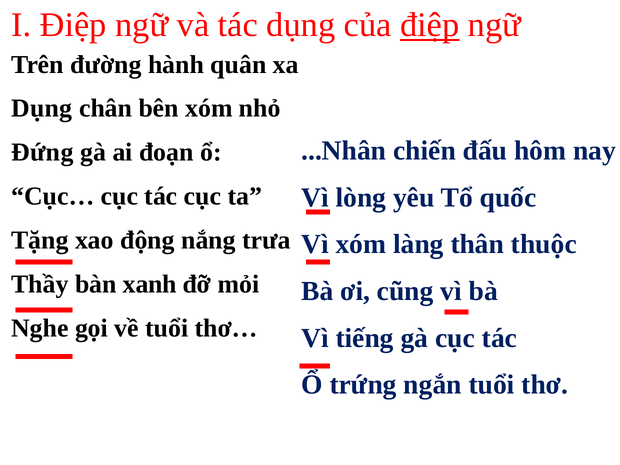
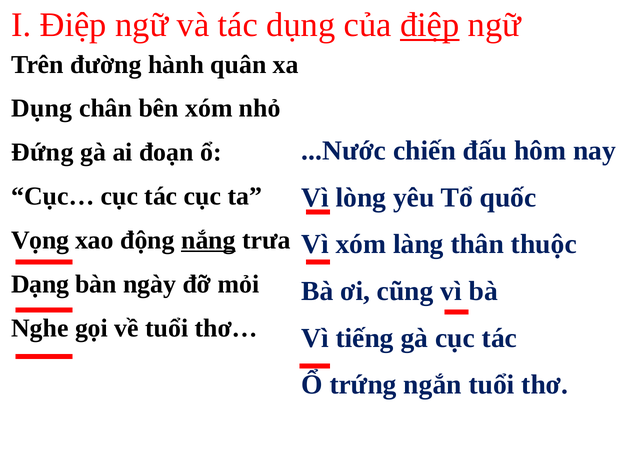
...Nhân: ...Nhân -> ...Nước
Tặng: Tặng -> Vọng
nắng underline: none -> present
Thầy: Thầy -> Dạng
xanh: xanh -> ngày
